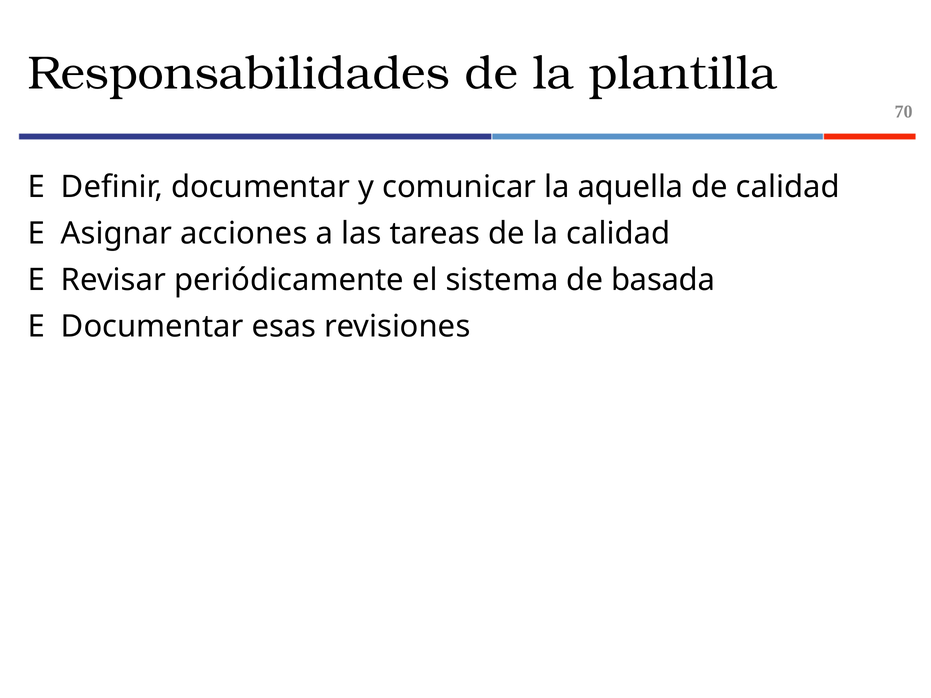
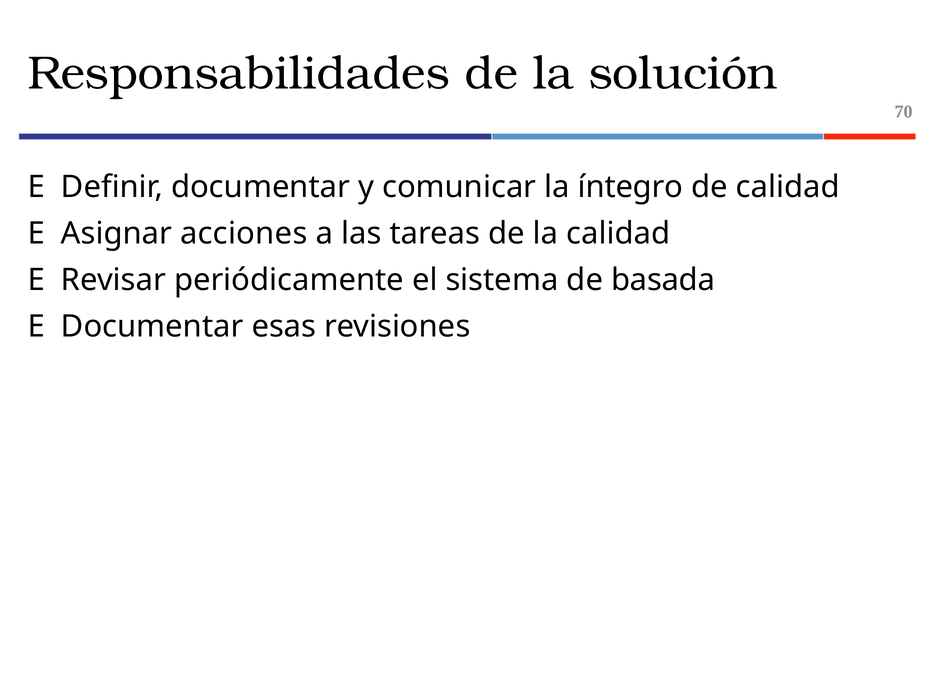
plantilla: plantilla -> solución
aquella: aquella -> íntegro
